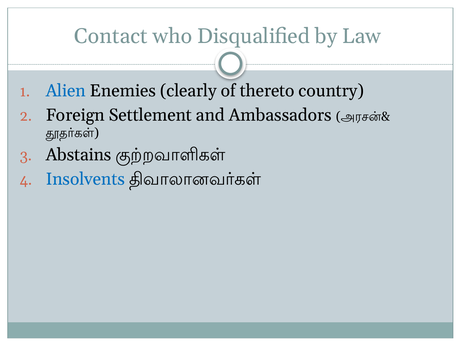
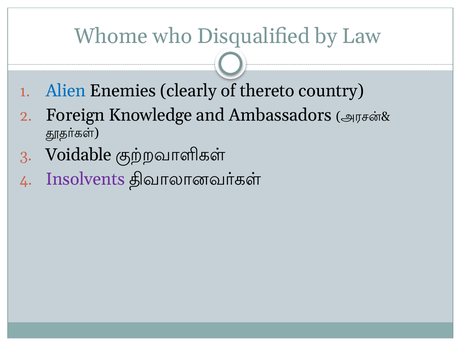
Contact: Contact -> Whome
Settlement: Settlement -> Knowledge
Abstains: Abstains -> Voidable
Insolvents colour: blue -> purple
